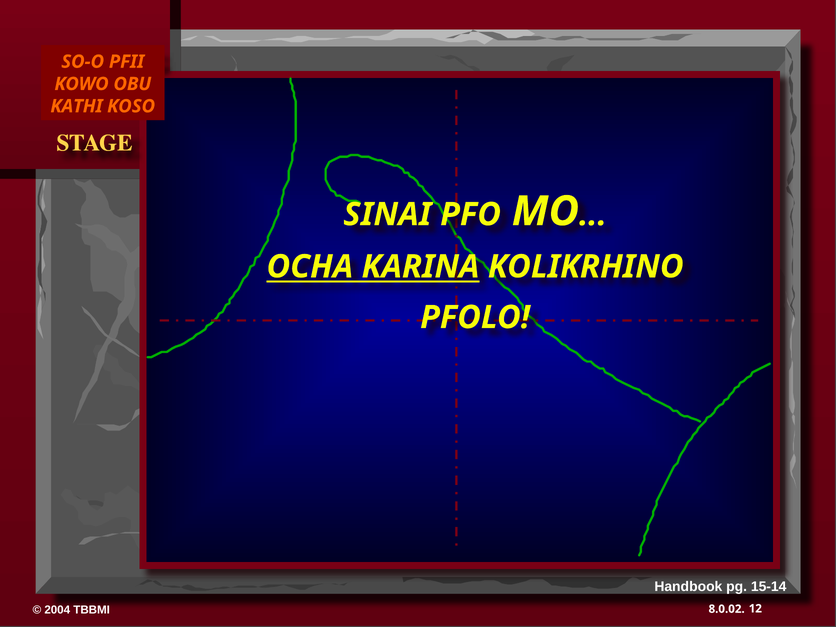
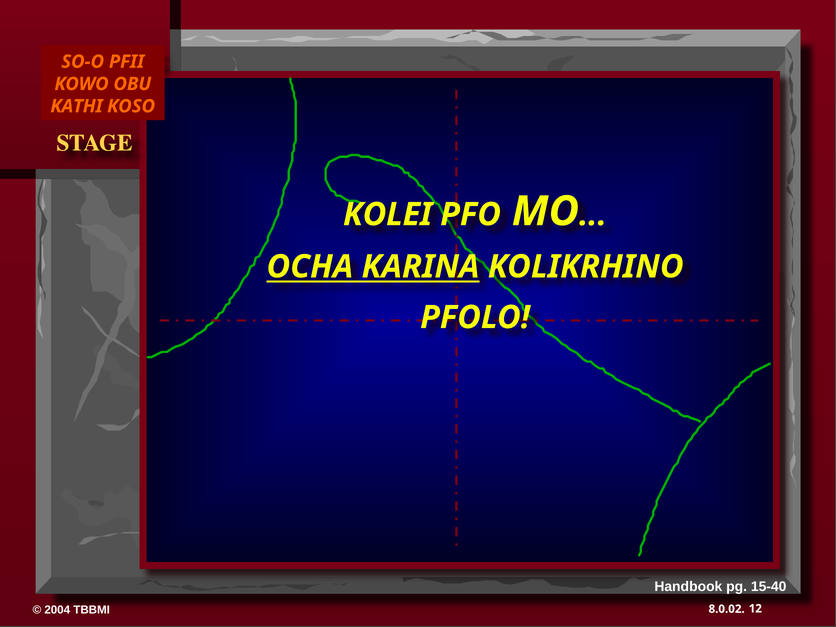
SINAI: SINAI -> KOLEI
15-14: 15-14 -> 15-40
